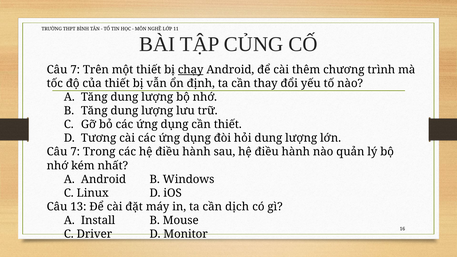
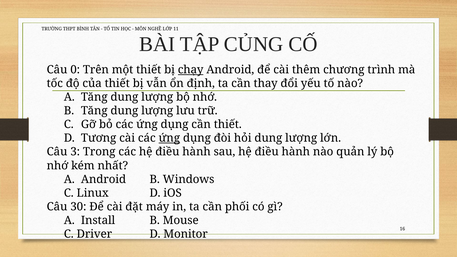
7 at (75, 70): 7 -> 0
ứng at (169, 138) underline: none -> present
7 at (75, 152): 7 -> 3
13: 13 -> 30
dịch: dịch -> phối
